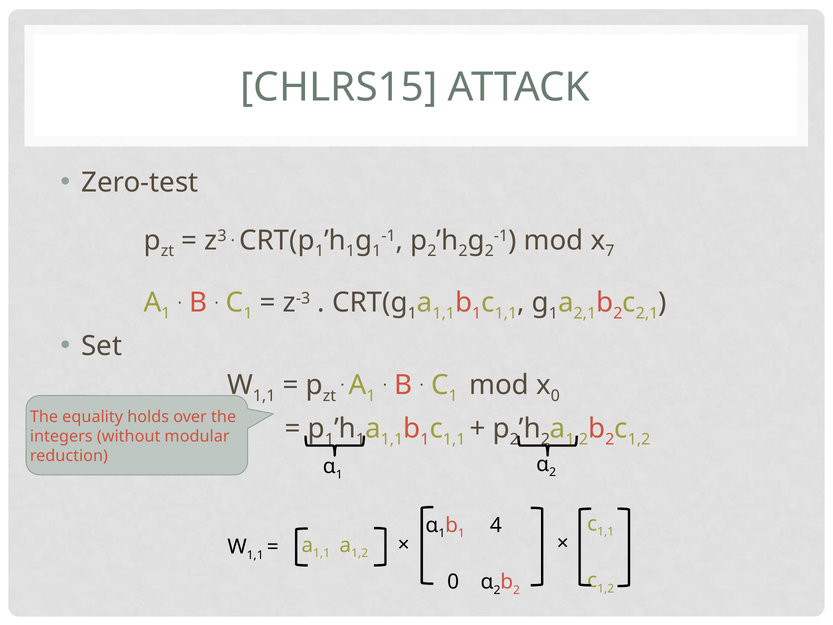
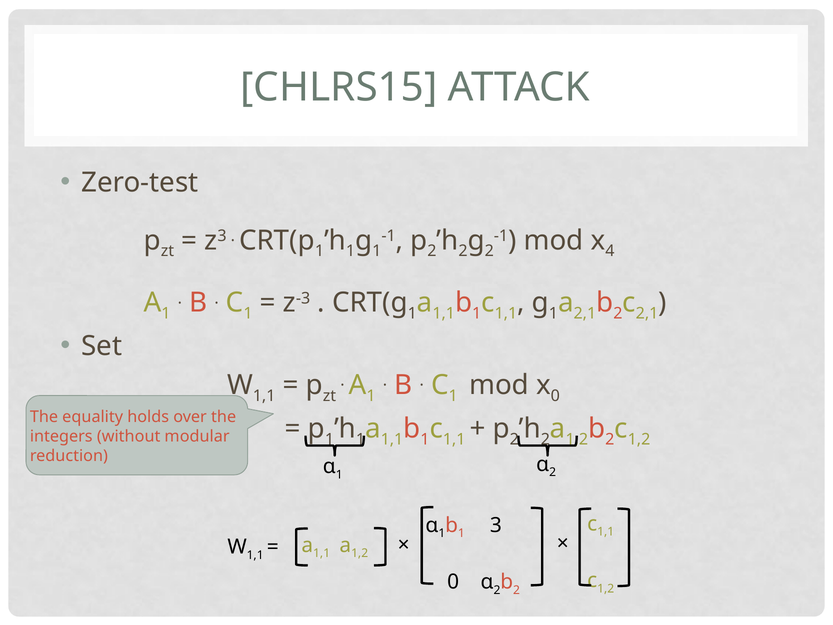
7: 7 -> 4
4: 4 -> 3
